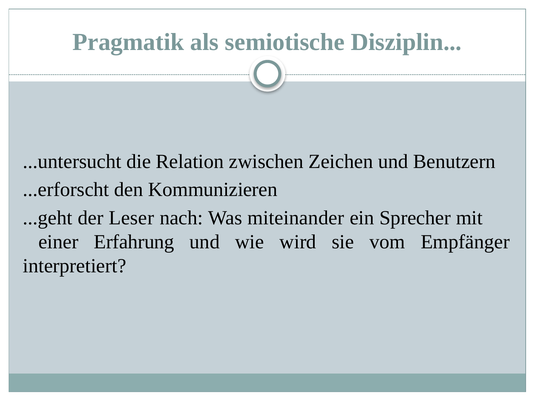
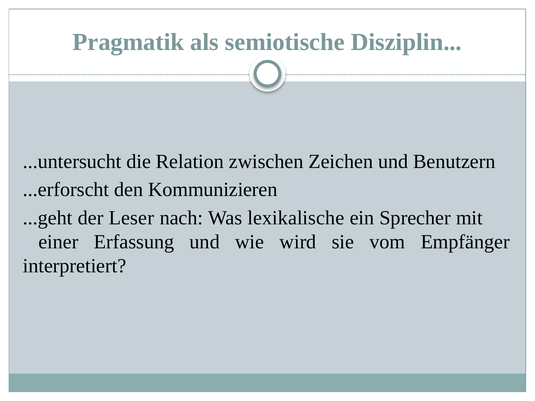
miteinander: miteinander -> lexikalische
Erfahrung: Erfahrung -> Erfassung
